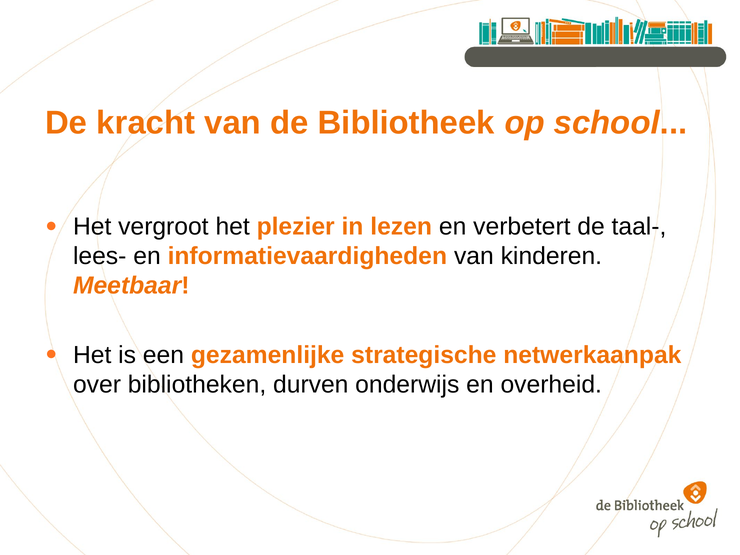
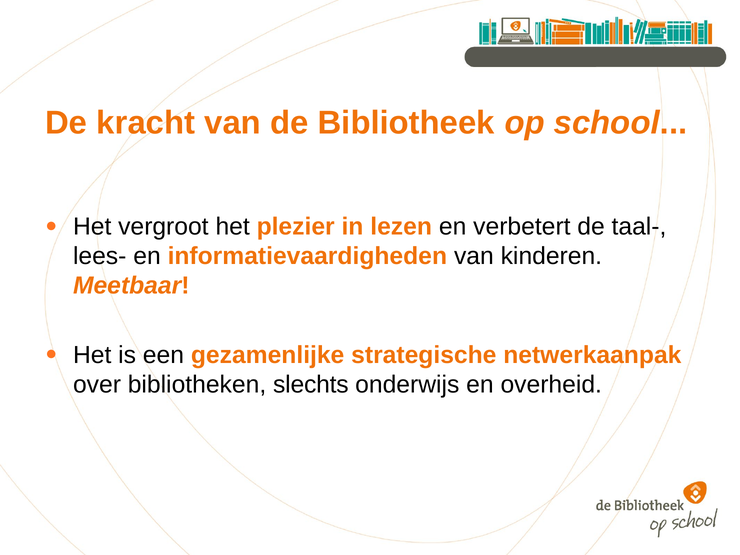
durven: durven -> slechts
